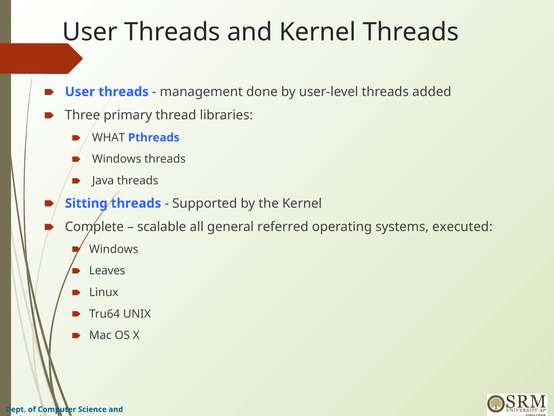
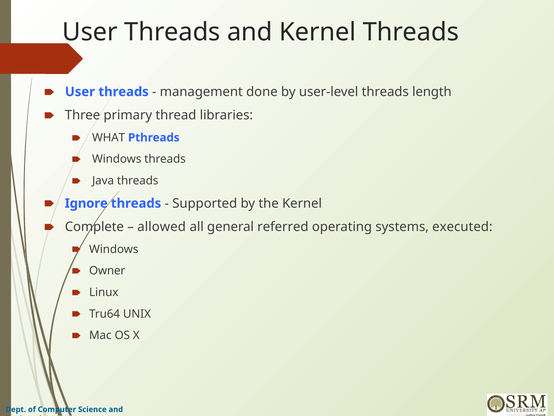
added: added -> length
Sitting: Sitting -> Ignore
scalable: scalable -> allowed
Leaves: Leaves -> Owner
